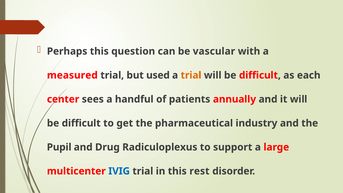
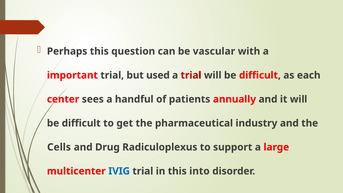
measured: measured -> important
trial at (191, 75) colour: orange -> red
Pupil: Pupil -> Cells
rest: rest -> into
